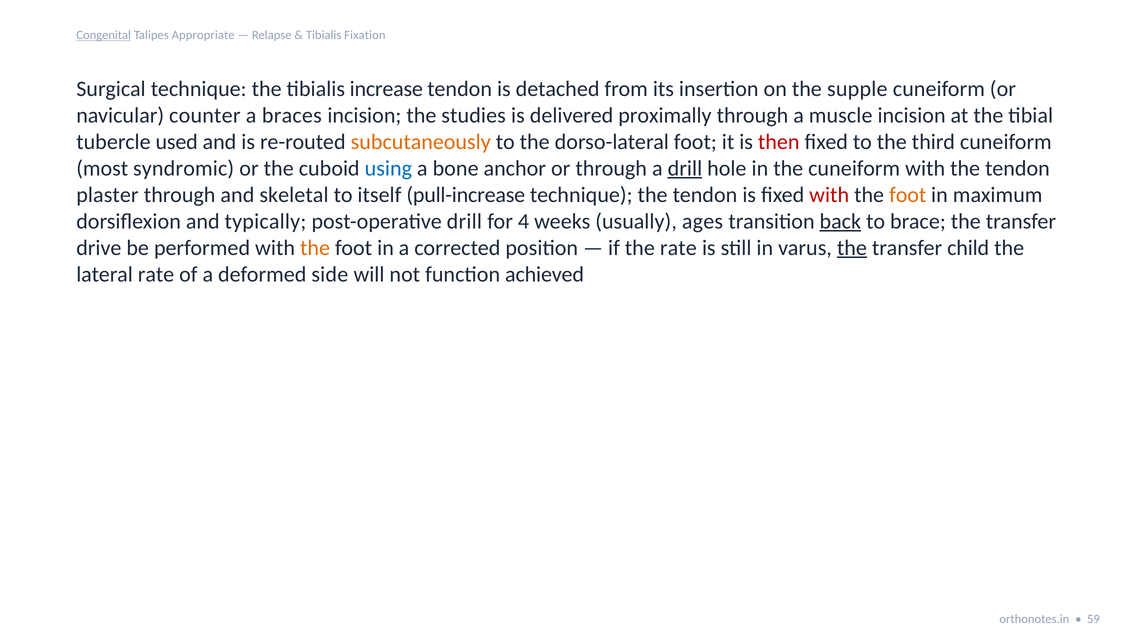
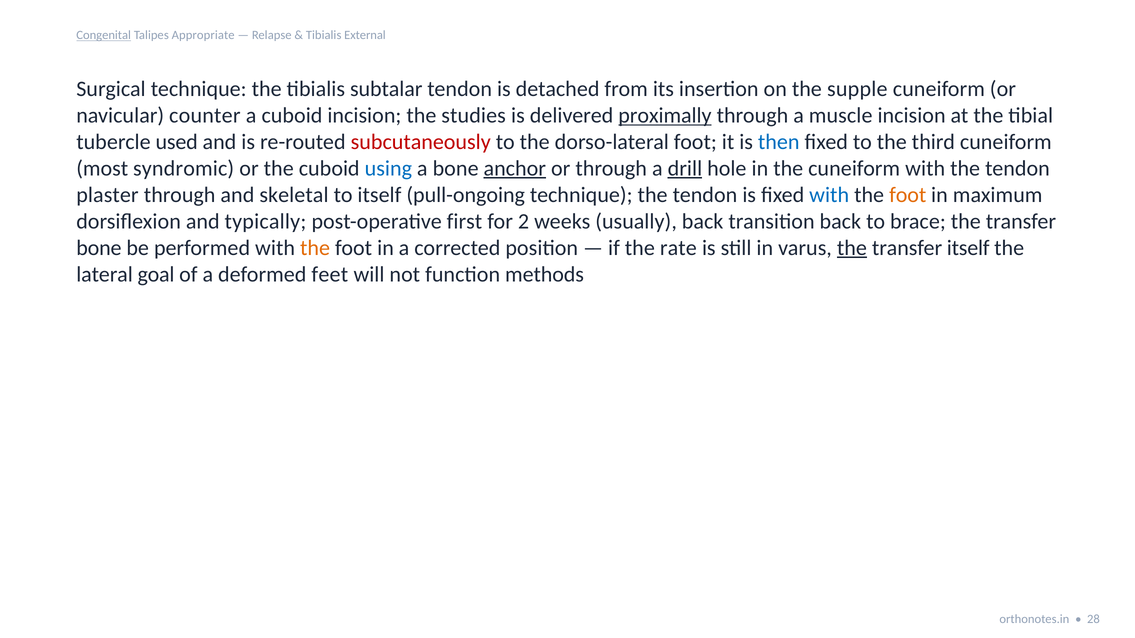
Fixation: Fixation -> External
increase: increase -> subtalar
a braces: braces -> cuboid
proximally underline: none -> present
subcutaneously colour: orange -> red
then colour: red -> blue
anchor underline: none -> present
pull-increase: pull-increase -> pull-ongoing
with at (829, 195) colour: red -> blue
post-operative drill: drill -> first
4: 4 -> 2
usually ages: ages -> back
back at (840, 222) underline: present -> none
drive at (99, 248): drive -> bone
transfer child: child -> itself
lateral rate: rate -> goal
side: side -> feet
achieved: achieved -> methods
59: 59 -> 28
